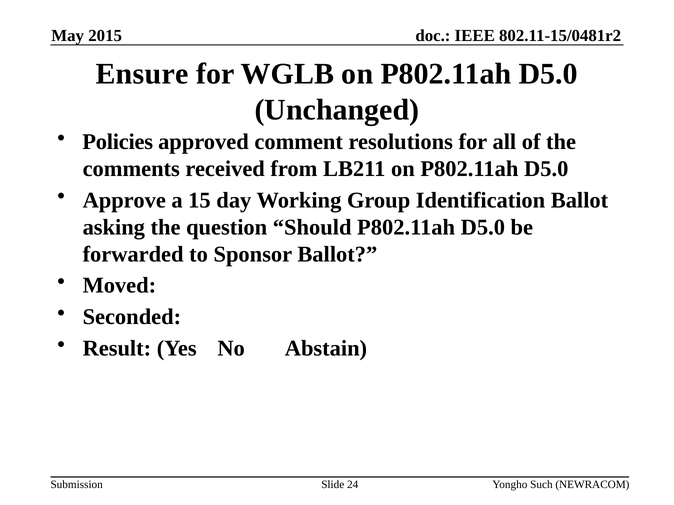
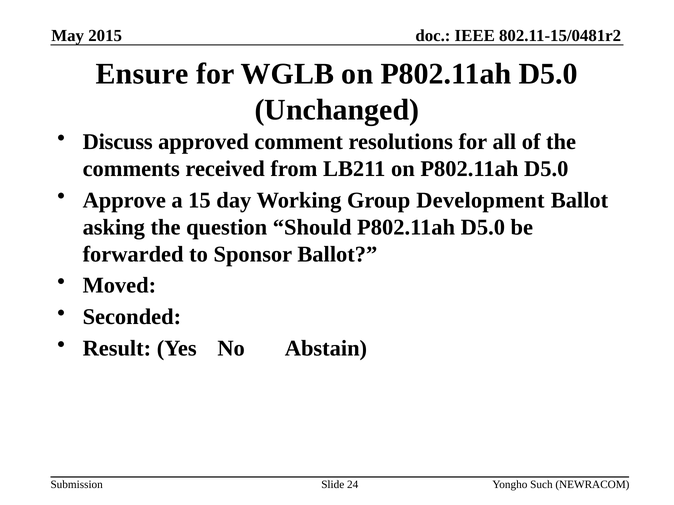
Policies: Policies -> Discuss
Identification: Identification -> Development
